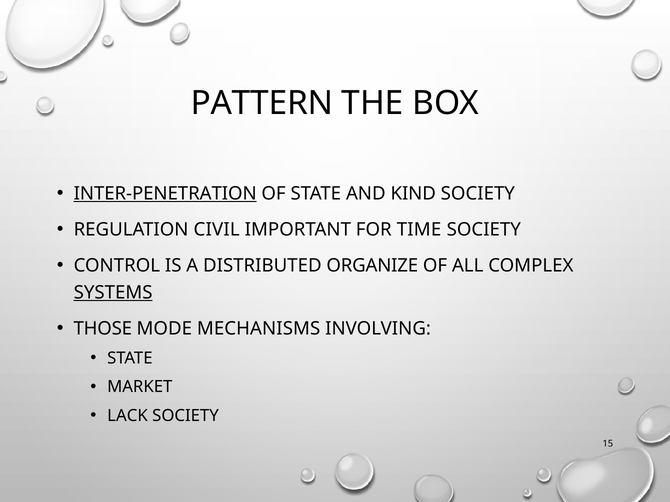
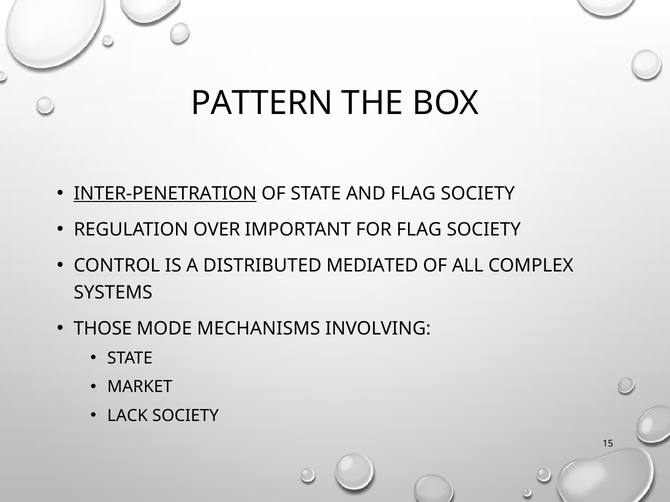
AND KIND: KIND -> FLAG
CIVIL: CIVIL -> OVER
FOR TIME: TIME -> FLAG
ORGANIZE: ORGANIZE -> MEDIATED
SYSTEMS underline: present -> none
